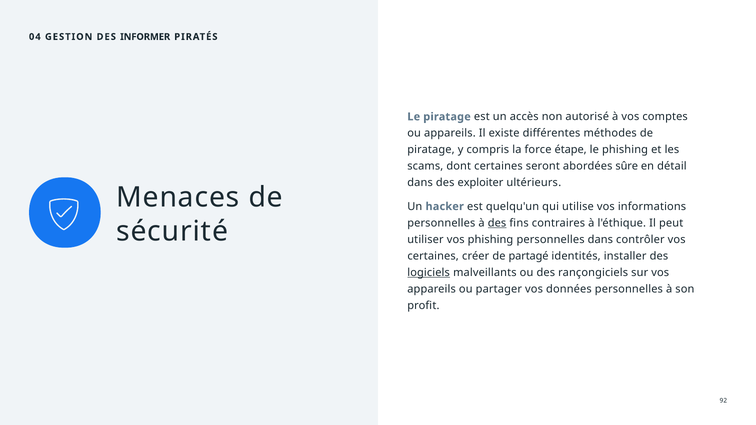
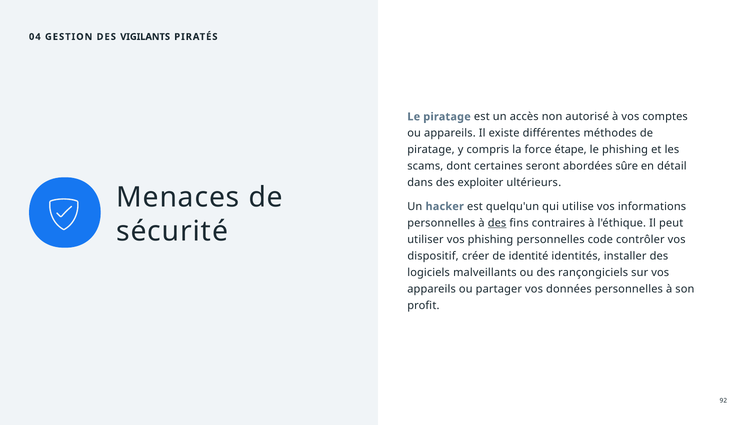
INFORMER: INFORMER -> VIGILANTS
personnelles dans: dans -> code
certaines at (433, 256): certaines -> dispositif
partagé: partagé -> identité
logiciels underline: present -> none
